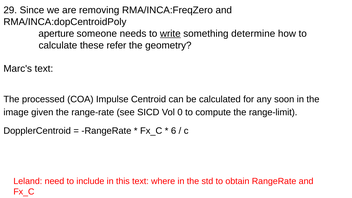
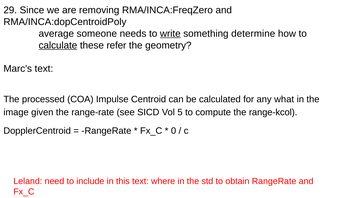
aperture: aperture -> average
calculate underline: none -> present
soon: soon -> what
0: 0 -> 5
range-limit: range-limit -> range-kcol
6: 6 -> 0
